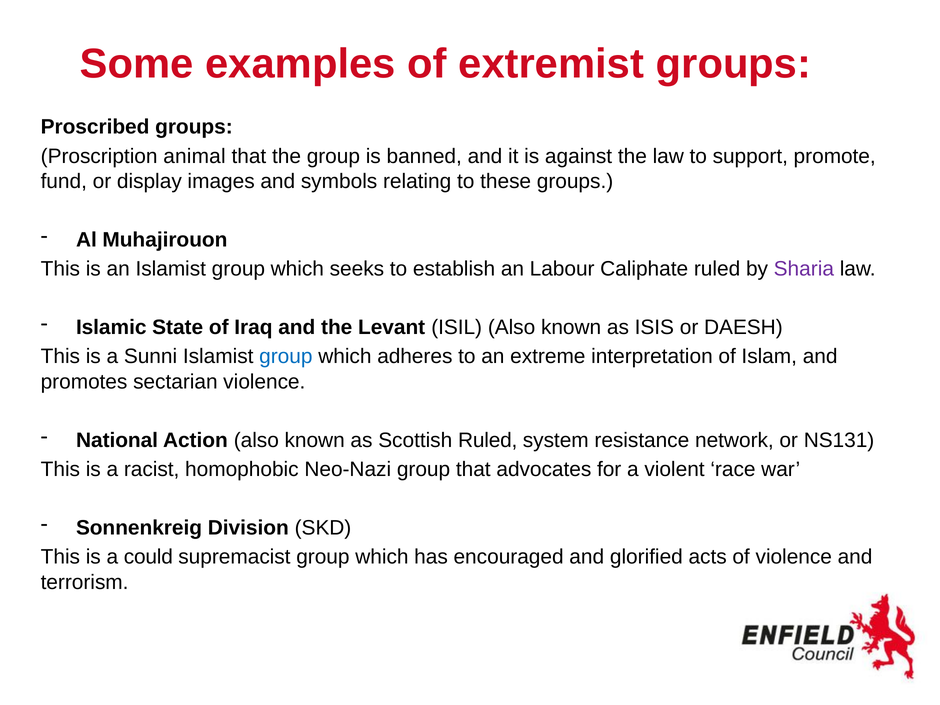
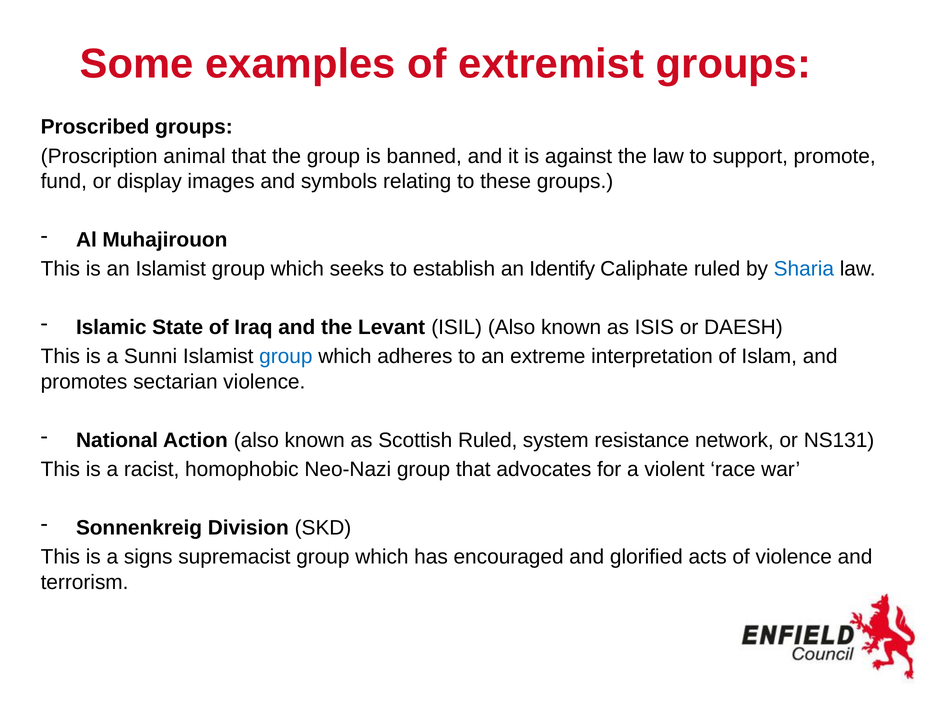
Labour: Labour -> Identify
Sharia colour: purple -> blue
could: could -> signs
